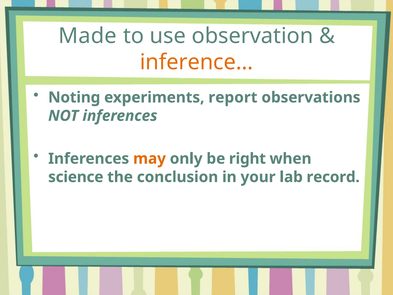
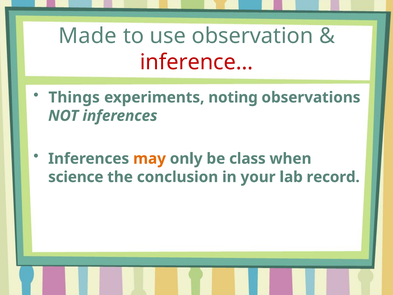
inference… colour: orange -> red
Noting: Noting -> Things
report: report -> noting
right: right -> class
